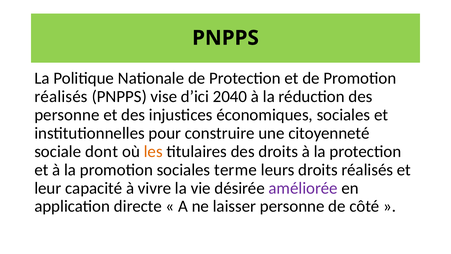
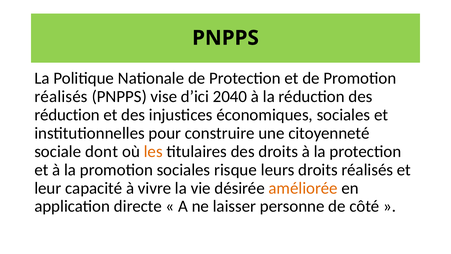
personne at (67, 115): personne -> réduction
terme: terme -> risque
améliorée colour: purple -> orange
